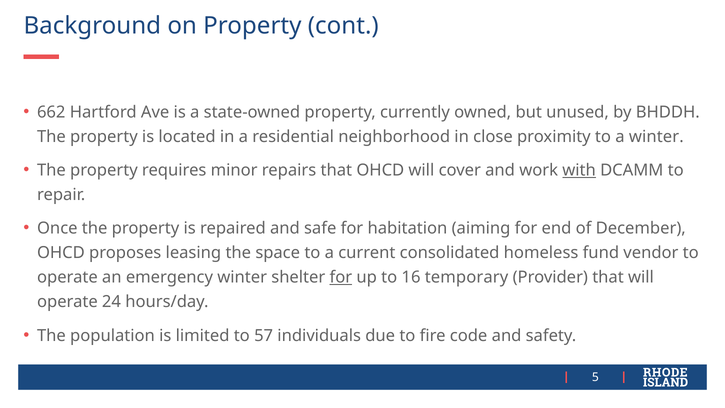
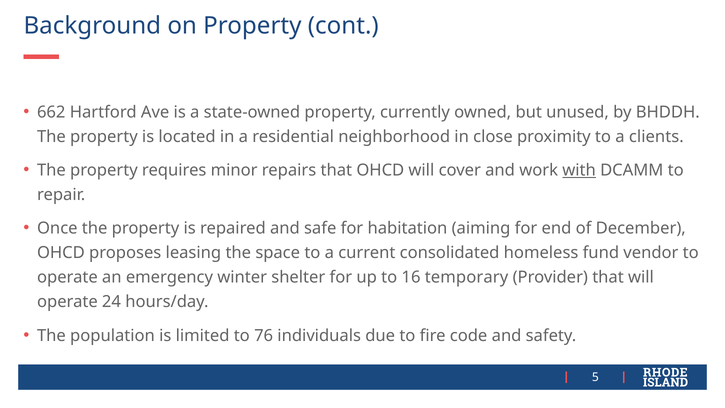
a winter: winter -> clients
for at (341, 277) underline: present -> none
57: 57 -> 76
